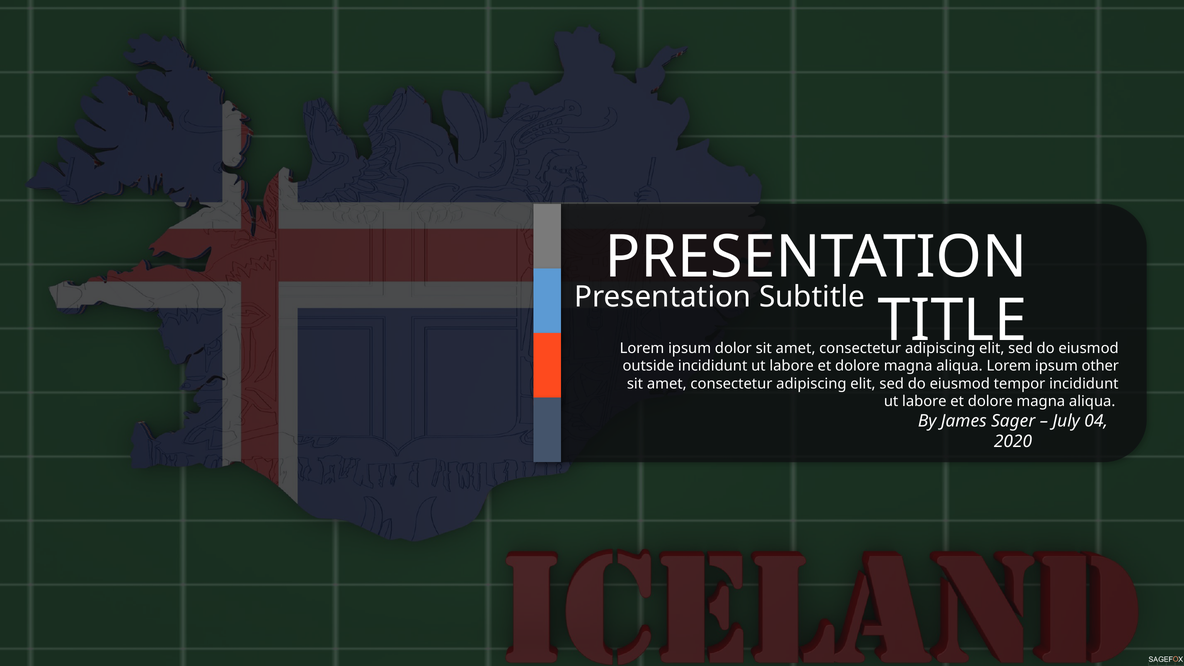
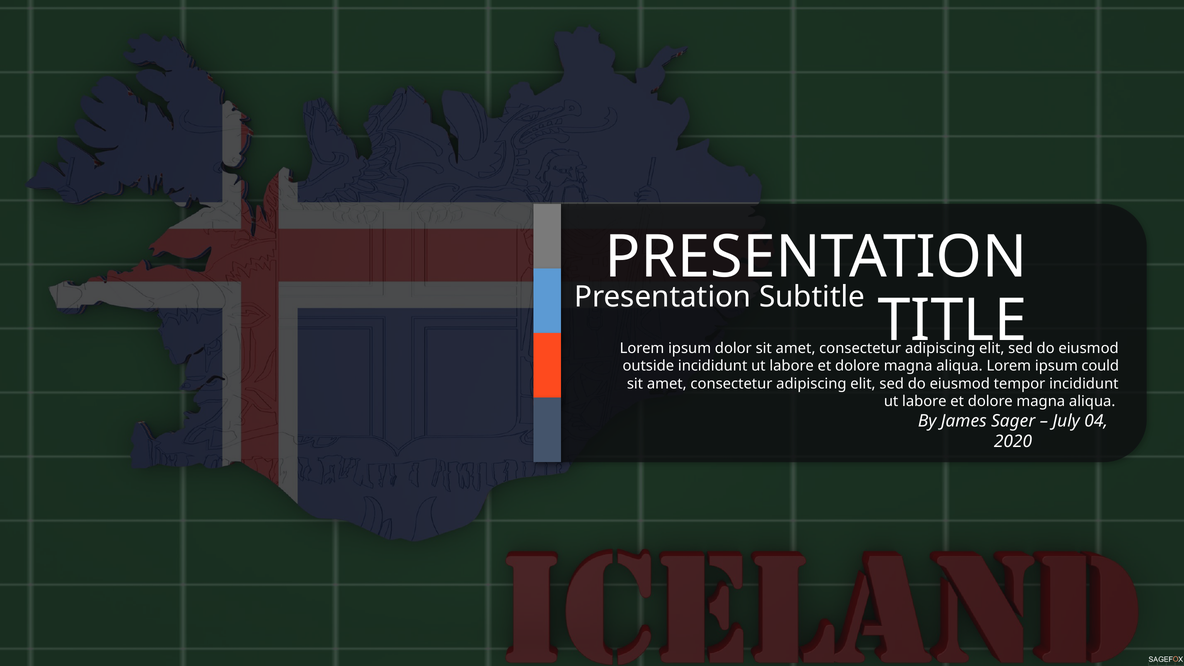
other: other -> could
